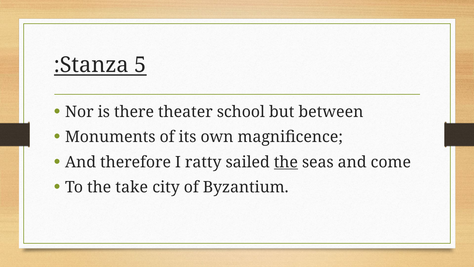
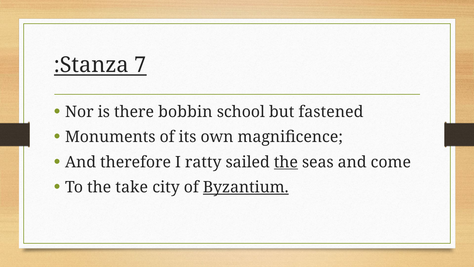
5: 5 -> 7
theater: theater -> bobbin
between: between -> fastened
Byzantium underline: none -> present
